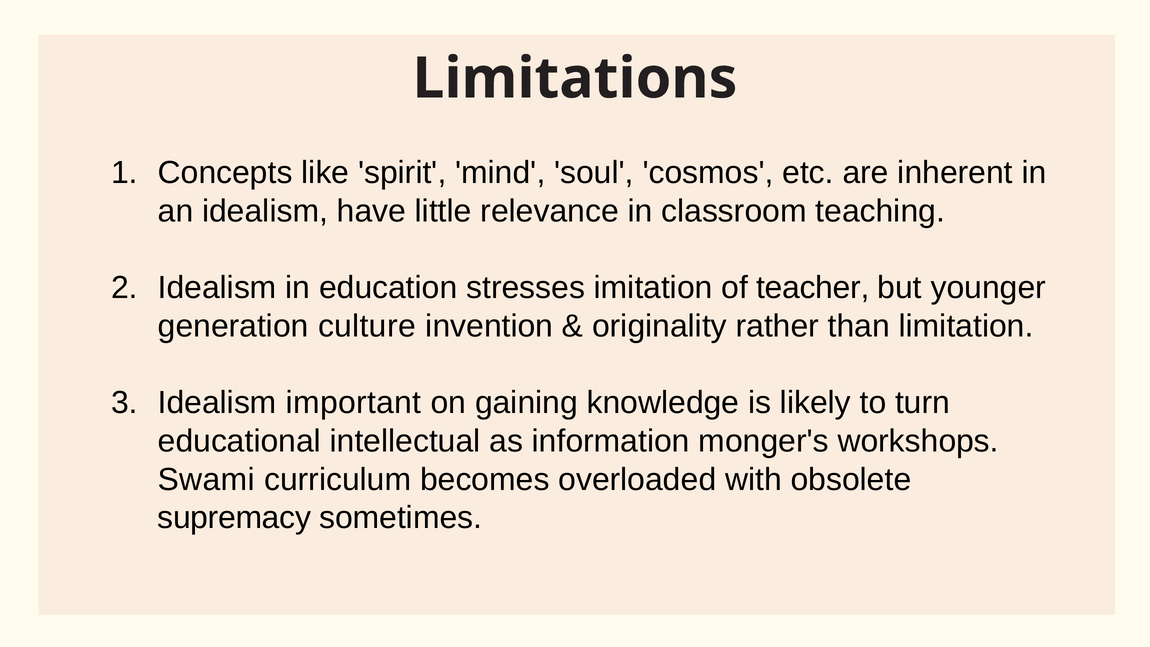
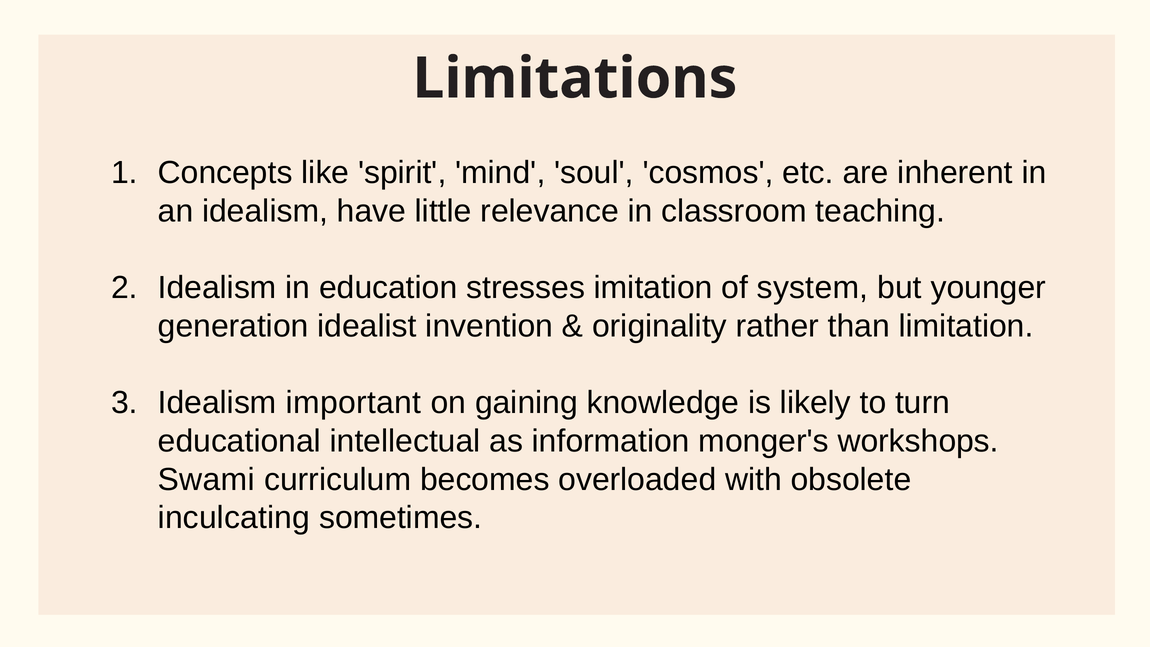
teacher: teacher -> system
culture: culture -> idealist
supremacy: supremacy -> inculcating
